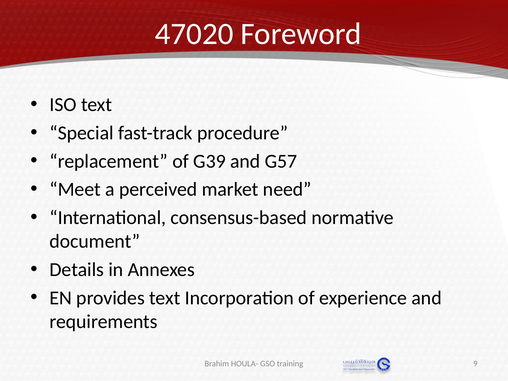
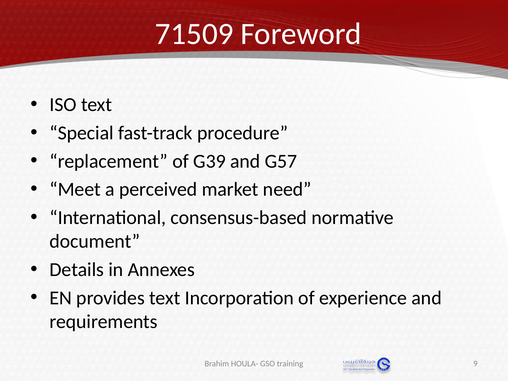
47020: 47020 -> 71509
